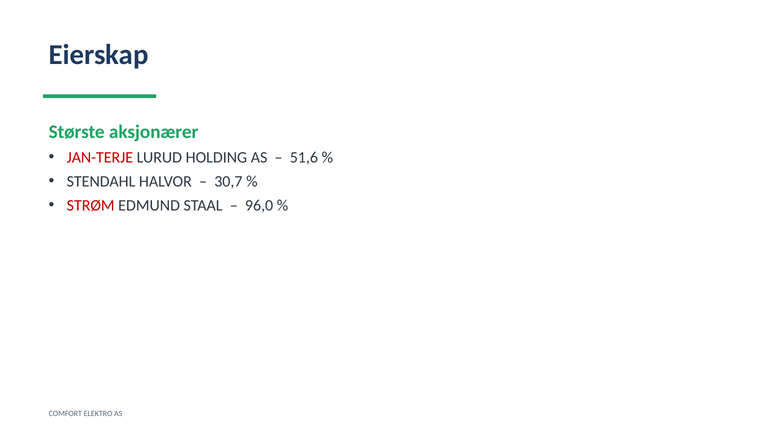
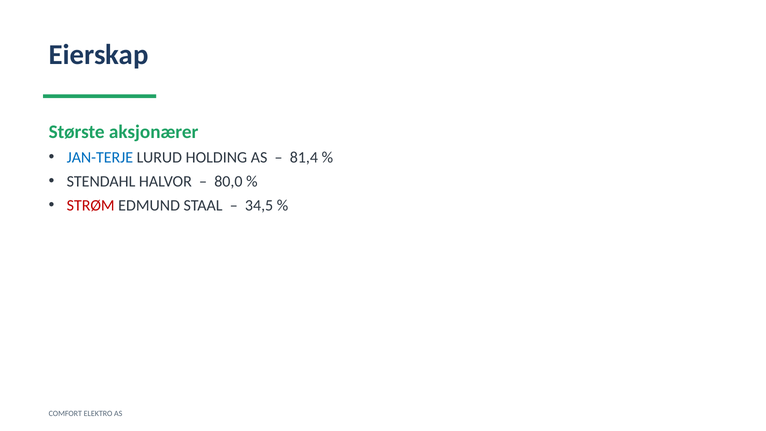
JAN-TERJE colour: red -> blue
51,6: 51,6 -> 81,4
30,7: 30,7 -> 80,0
96,0: 96,0 -> 34,5
